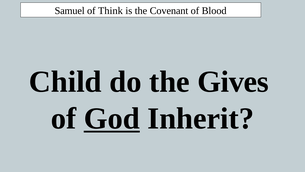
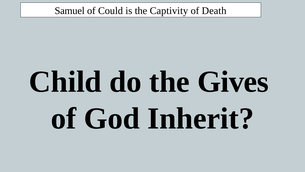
Think: Think -> Could
Covenant: Covenant -> Captivity
Blood: Blood -> Death
God underline: present -> none
